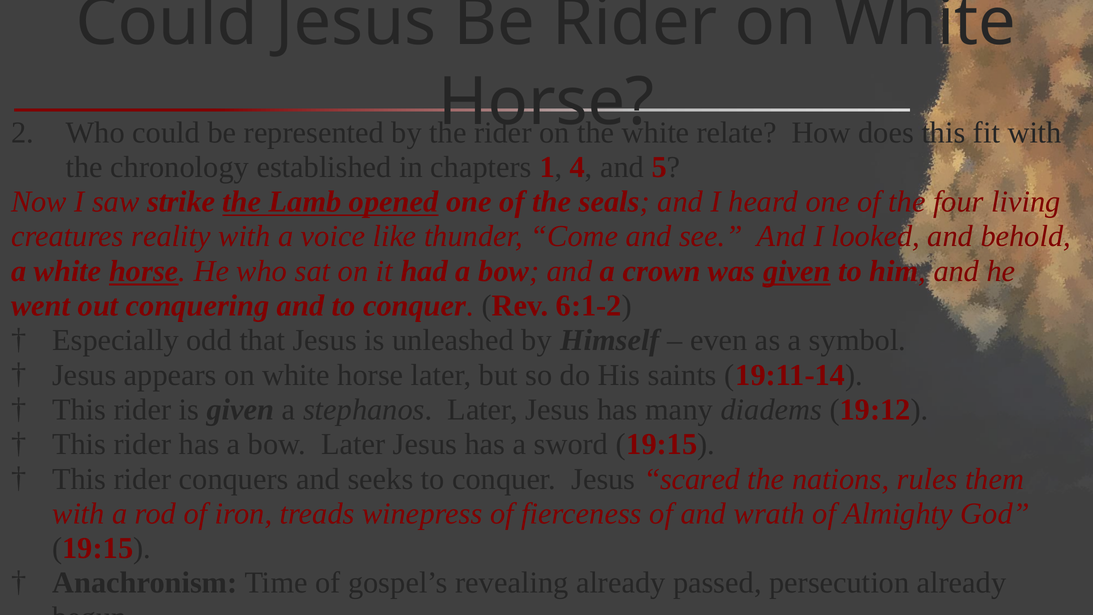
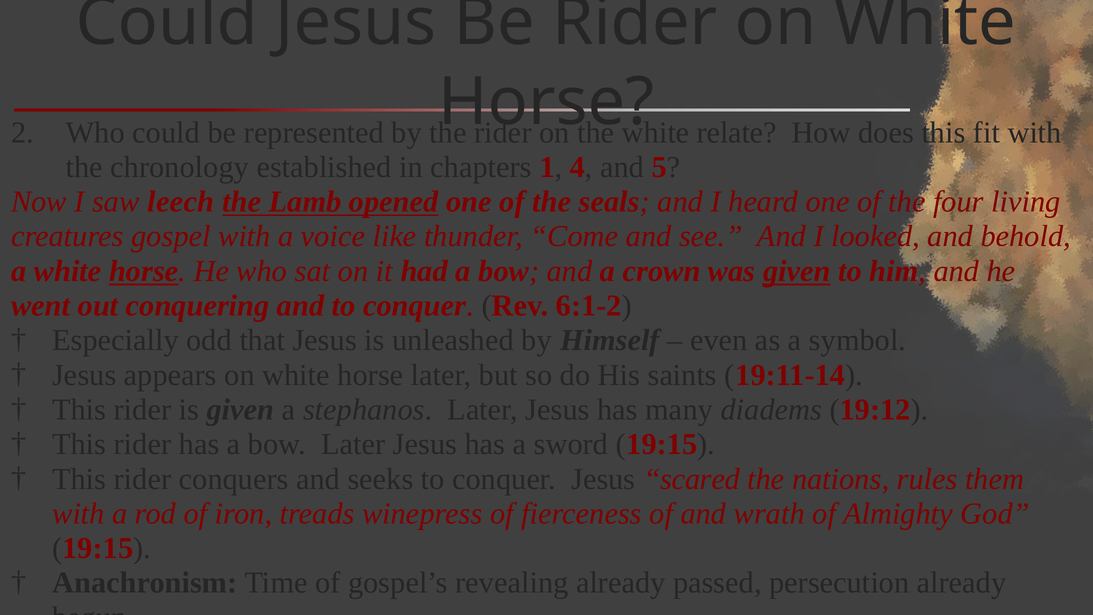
strike: strike -> leech
reality: reality -> gospel
